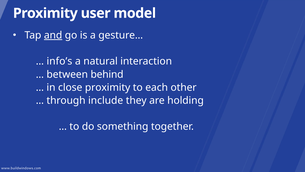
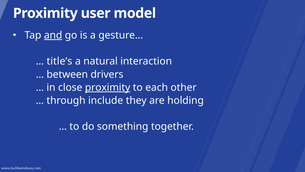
info’s: info’s -> title’s
behind: behind -> drivers
proximity at (108, 87) underline: none -> present
